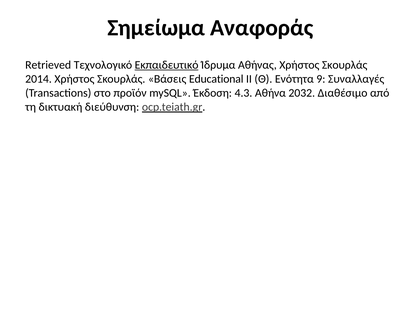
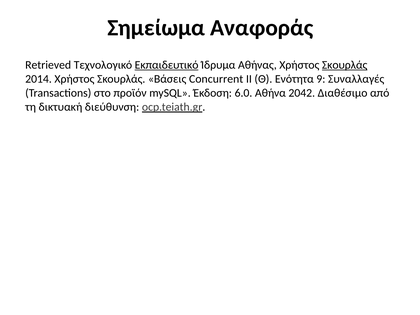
Σκουρλάς at (345, 65) underline: none -> present
Educational: Educational -> Concurrent
4.3: 4.3 -> 6.0
2032: 2032 -> 2042
